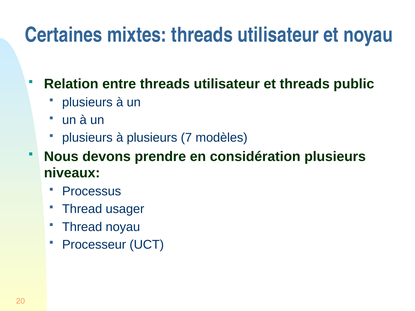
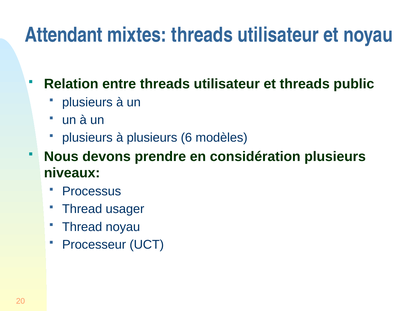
Certaines: Certaines -> Attendant
7: 7 -> 6
